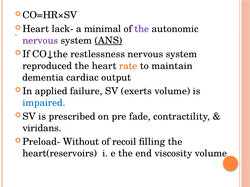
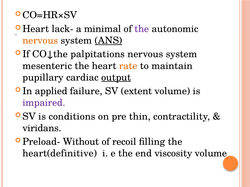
nervous at (40, 41) colour: purple -> orange
restlessness: restlessness -> palpitations
reproduced: reproduced -> mesenteric
dementia: dementia -> pupillary
output underline: none -> present
exerts: exerts -> extent
impaired colour: blue -> purple
prescribed: prescribed -> conditions
fade: fade -> thin
heart(reservoirs: heart(reservoirs -> heart(definitive
